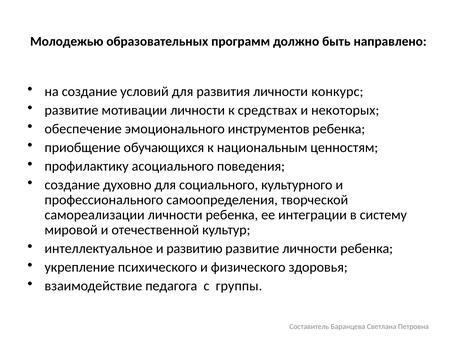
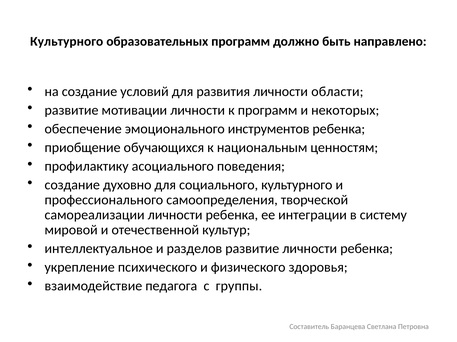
Молодежью at (67, 42): Молодежью -> Культурного
конкурс: конкурс -> области
к средствах: средствах -> программ
развитию: развитию -> разделов
